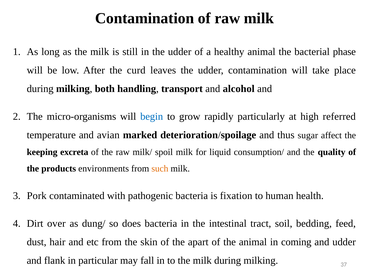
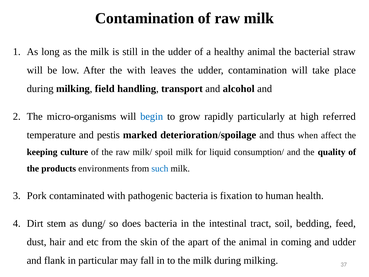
phase: phase -> straw
the curd: curd -> with
both: both -> field
avian: avian -> pestis
sugar: sugar -> when
excreta: excreta -> culture
such colour: orange -> blue
over: over -> stem
